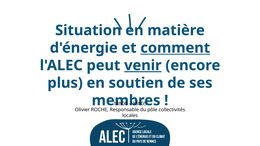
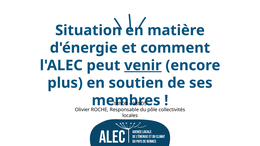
comment underline: present -> none
